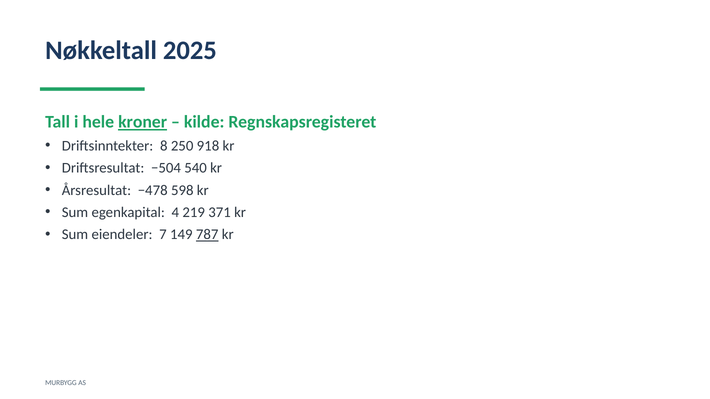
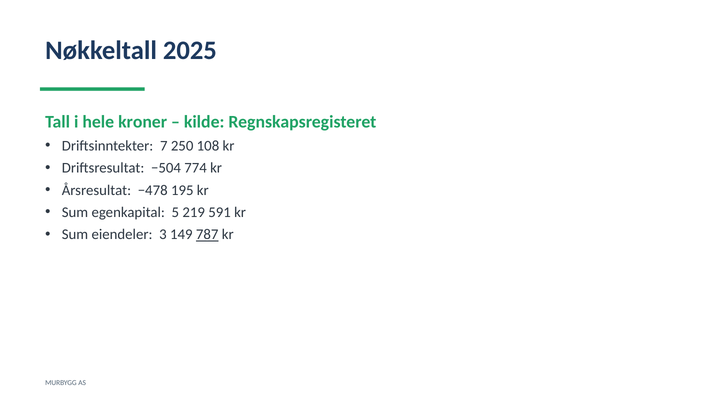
kroner underline: present -> none
8: 8 -> 7
918: 918 -> 108
540: 540 -> 774
598: 598 -> 195
4: 4 -> 5
371: 371 -> 591
7: 7 -> 3
